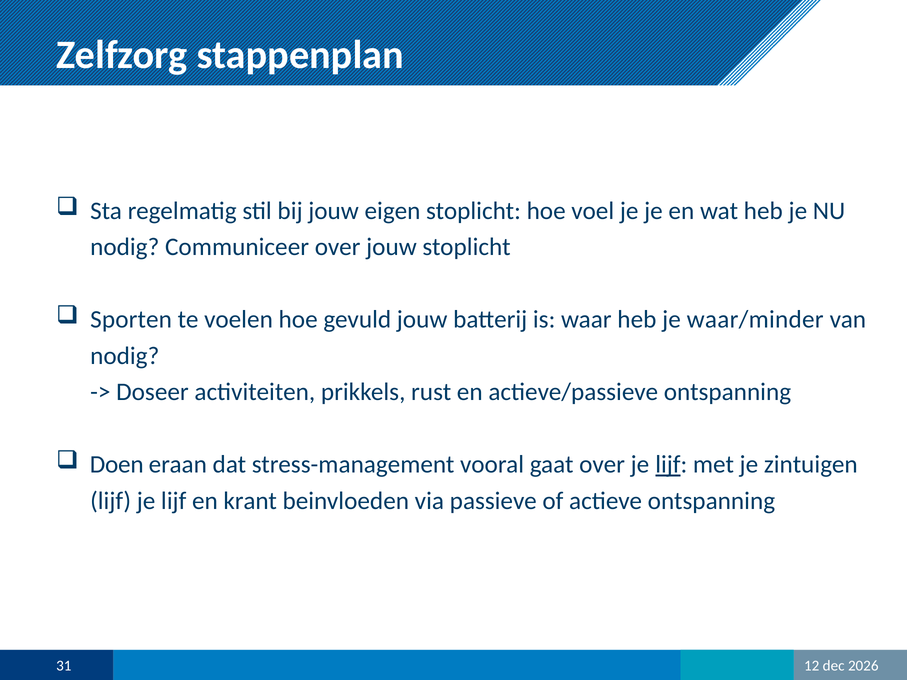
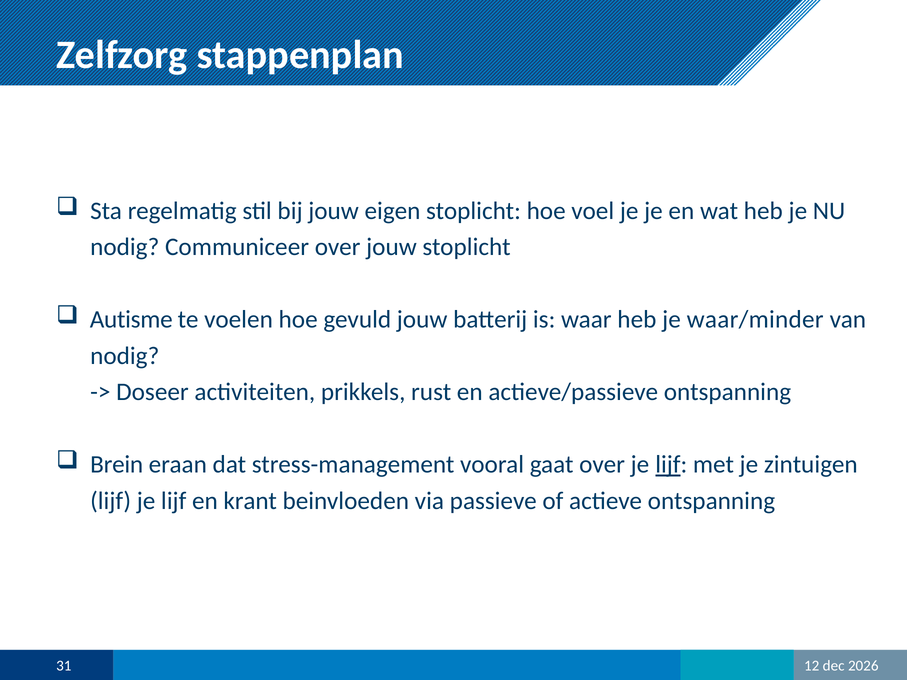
Sporten: Sporten -> Autisme
Doen: Doen -> Brein
